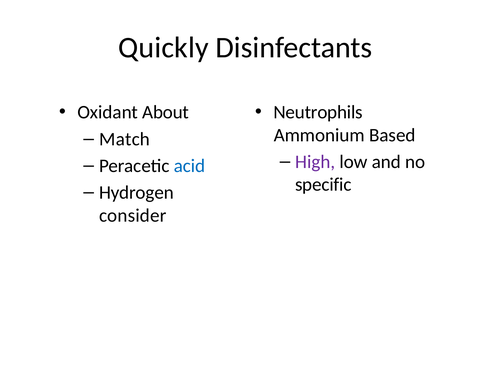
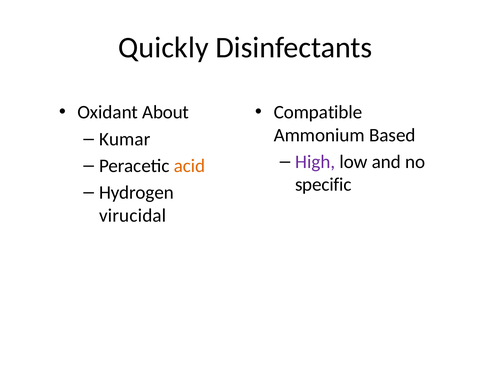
Neutrophils: Neutrophils -> Compatible
Match: Match -> Kumar
acid colour: blue -> orange
consider: consider -> virucidal
